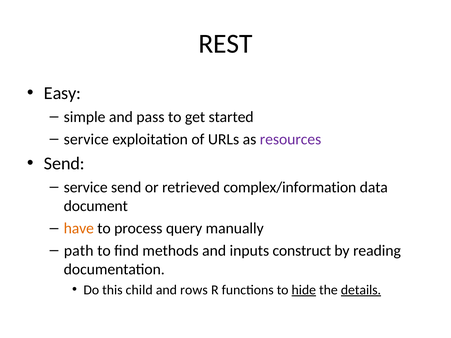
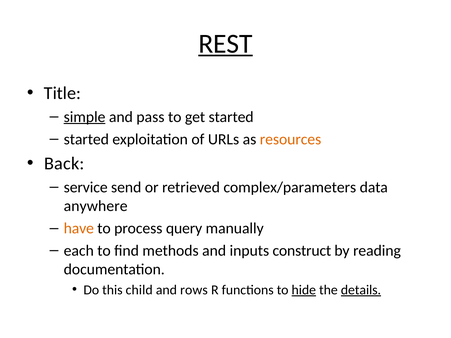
REST underline: none -> present
Easy: Easy -> Title
simple underline: none -> present
service at (86, 139): service -> started
resources colour: purple -> orange
Send at (64, 164): Send -> Back
complex/information: complex/information -> complex/parameters
document: document -> anywhere
path: path -> each
